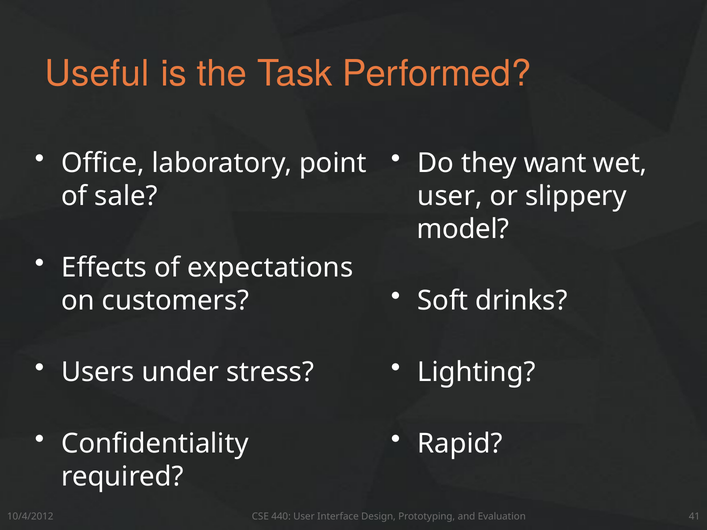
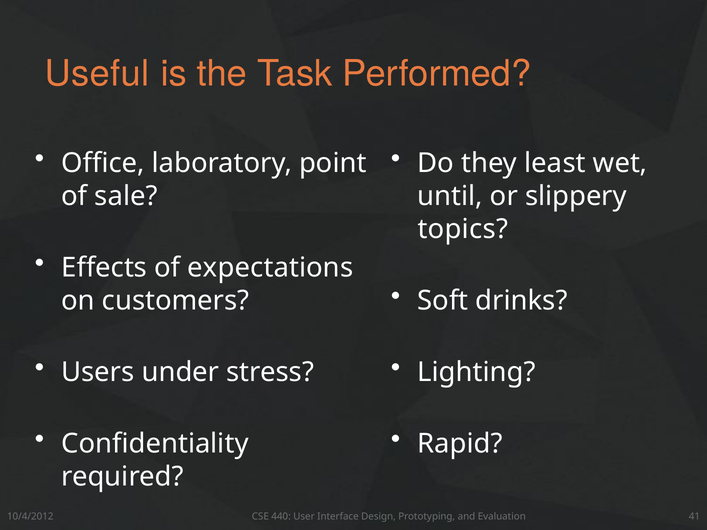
want: want -> least
user at (450, 196): user -> until
model: model -> topics
